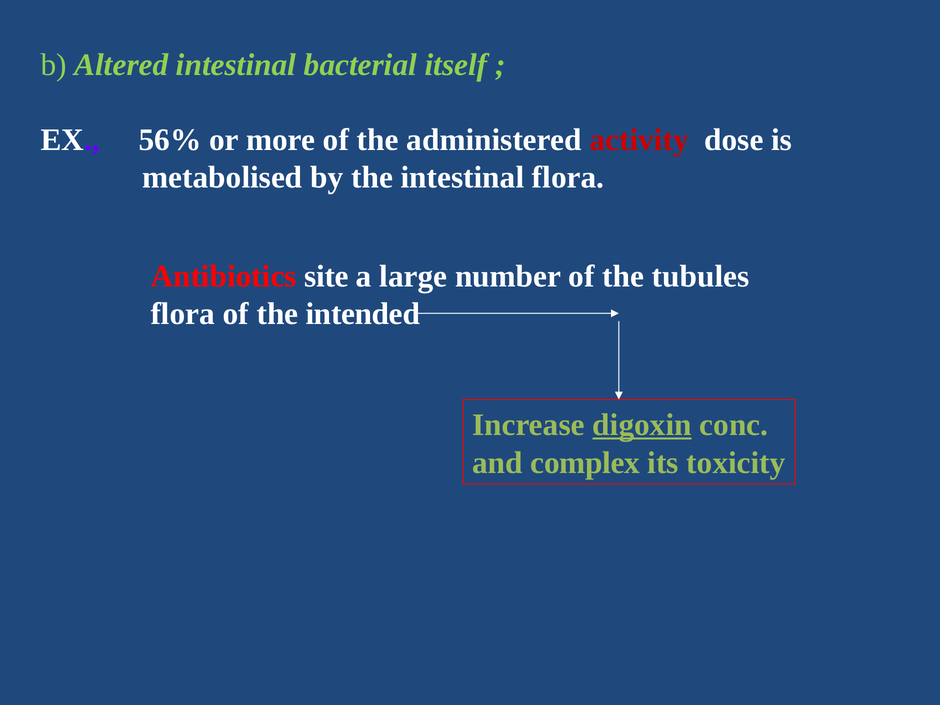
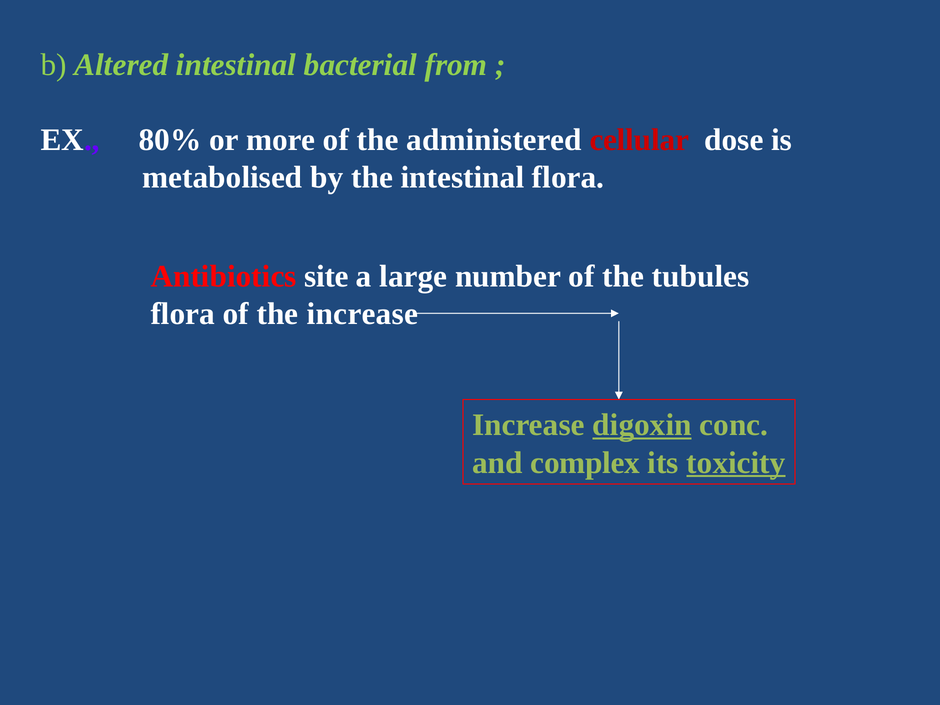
itself: itself -> from
56%: 56% -> 80%
activity: activity -> cellular
the intended: intended -> increase
toxicity underline: none -> present
